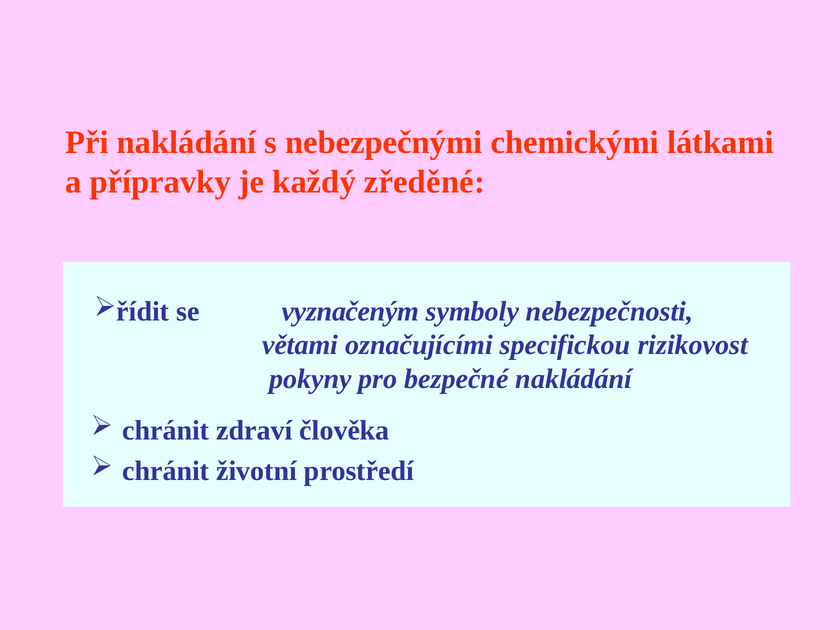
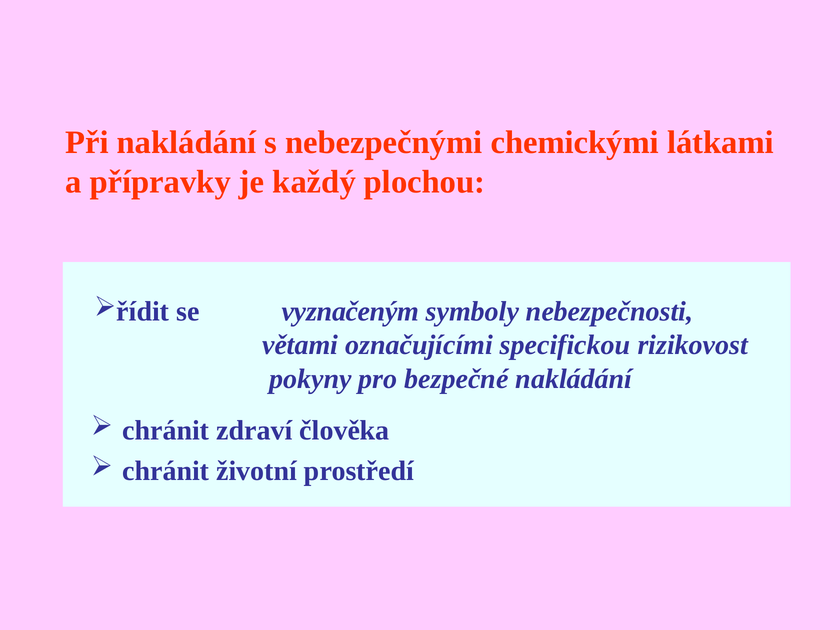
zředěné: zředěné -> plochou
